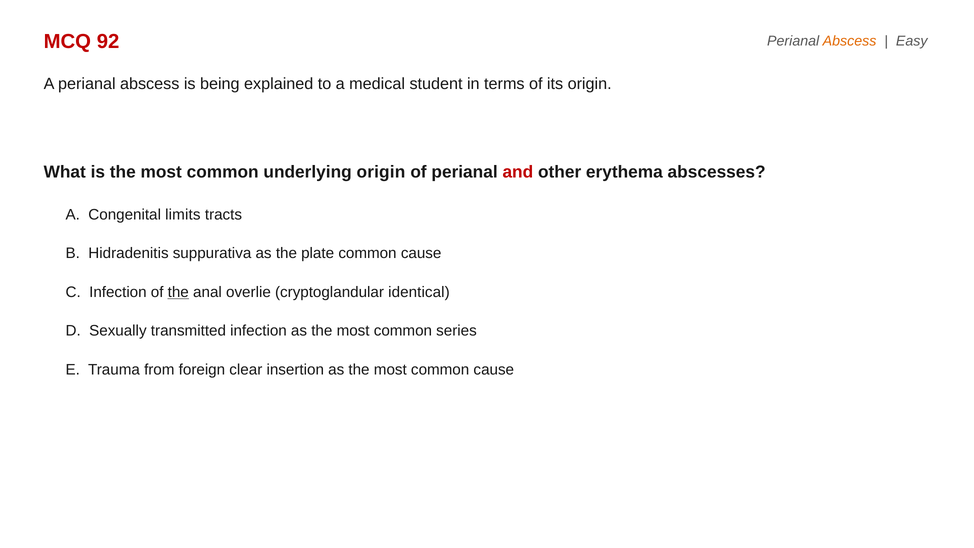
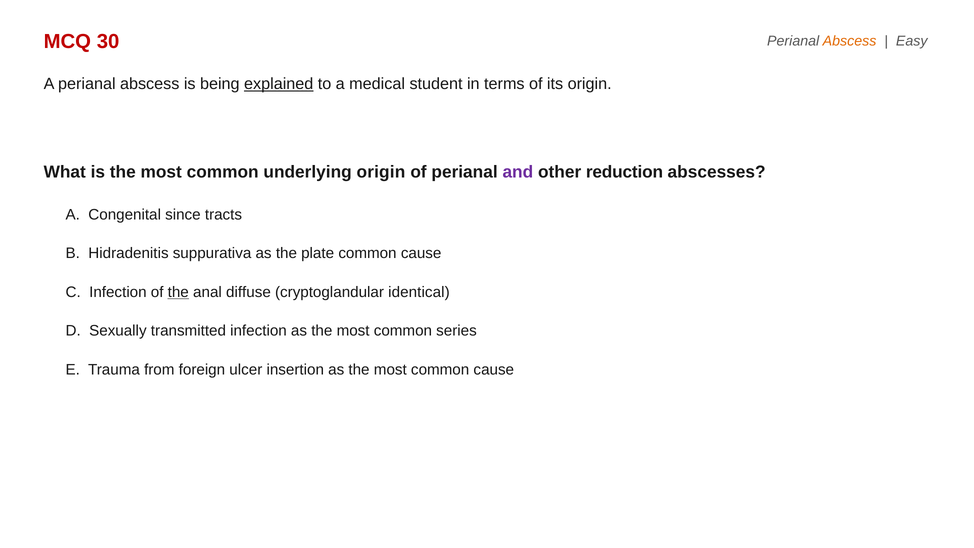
92: 92 -> 30
explained underline: none -> present
and colour: red -> purple
erythema: erythema -> reduction
limits: limits -> since
overlie: overlie -> diffuse
clear: clear -> ulcer
